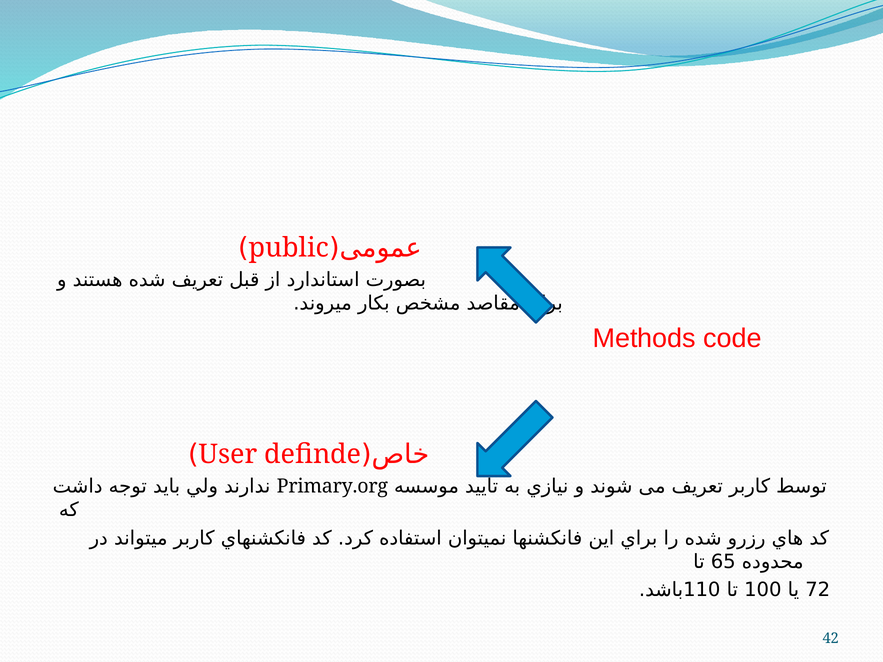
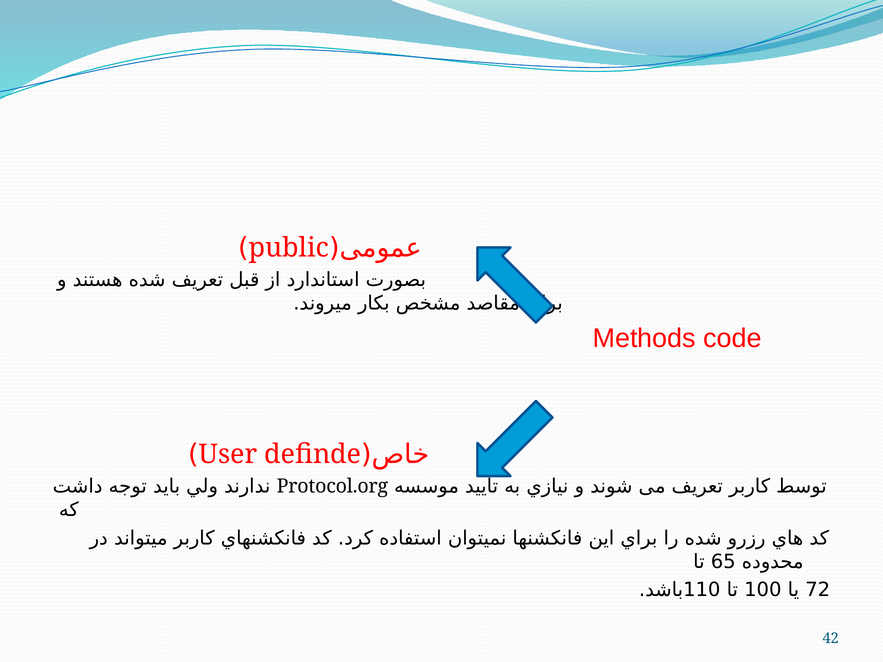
Primary.org: Primary.org -> Protocol.org
